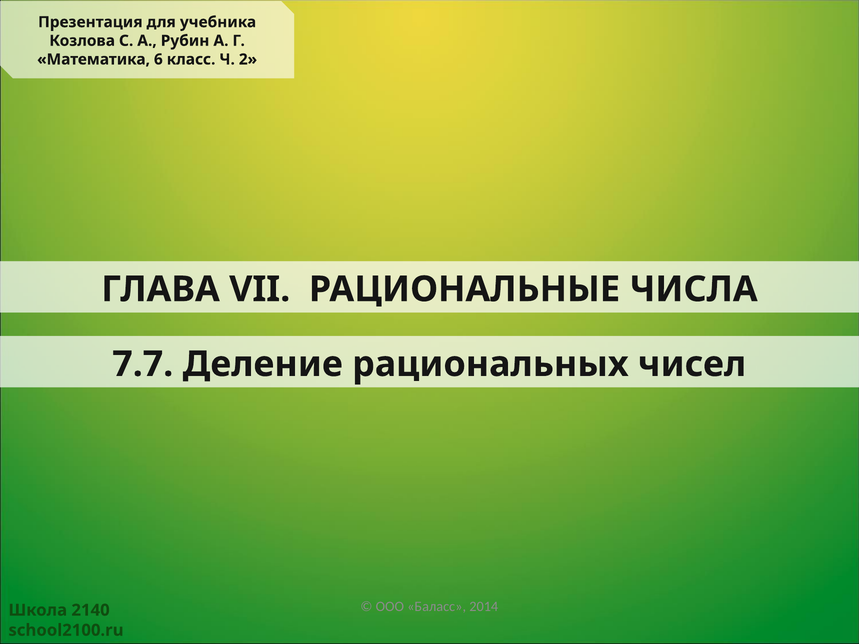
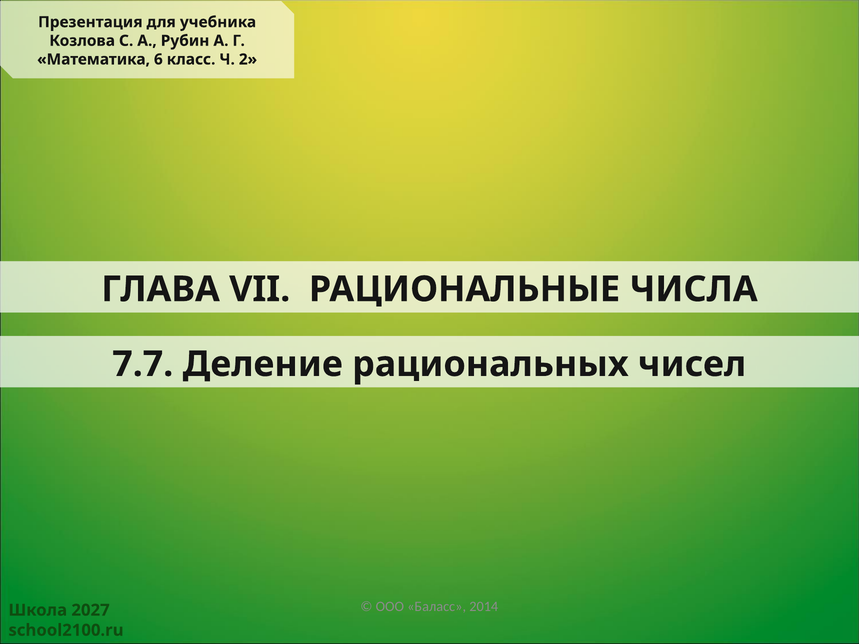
2140: 2140 -> 2027
